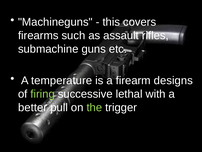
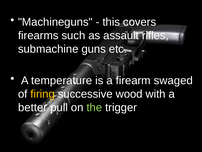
designs: designs -> swaged
firing colour: light green -> yellow
lethal: lethal -> wood
